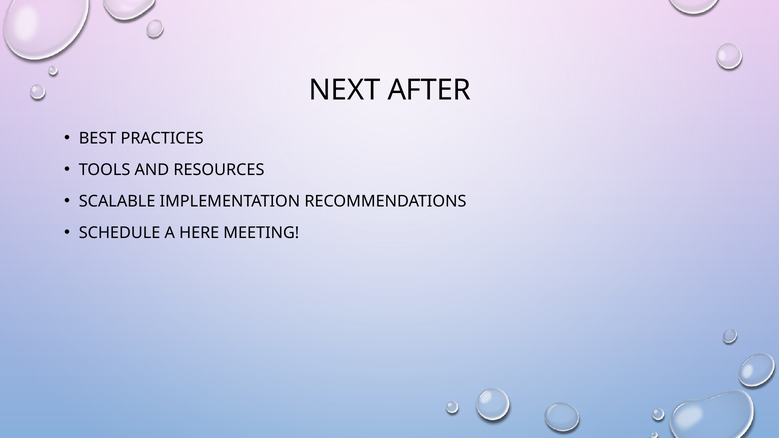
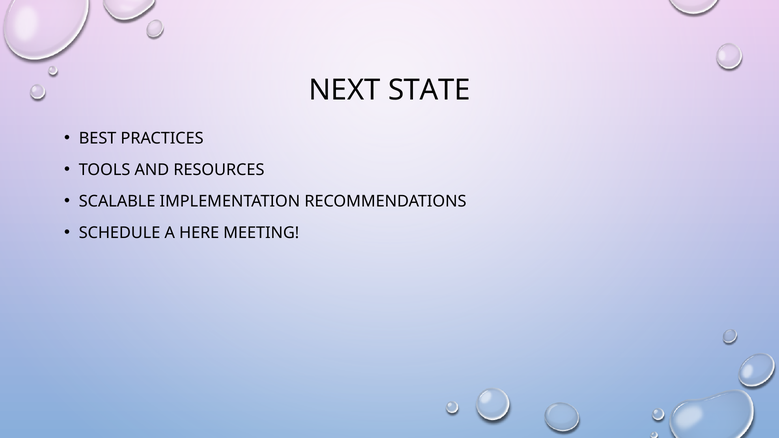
AFTER: AFTER -> STATE
